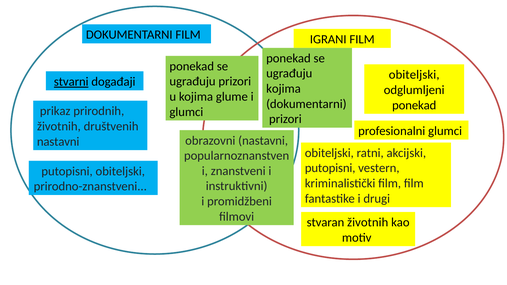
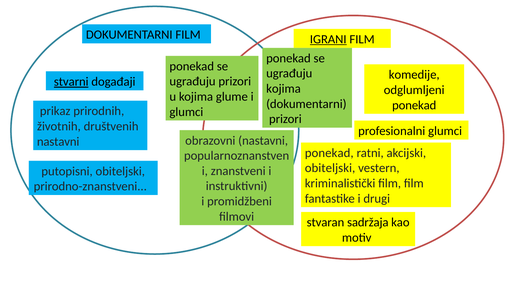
IGRANI underline: none -> present
obiteljski at (414, 75): obiteljski -> komedije
obiteljski at (329, 153): obiteljski -> ponekad
putopisni at (330, 168): putopisni -> obiteljski
stvaran životnih: životnih -> sadržaja
